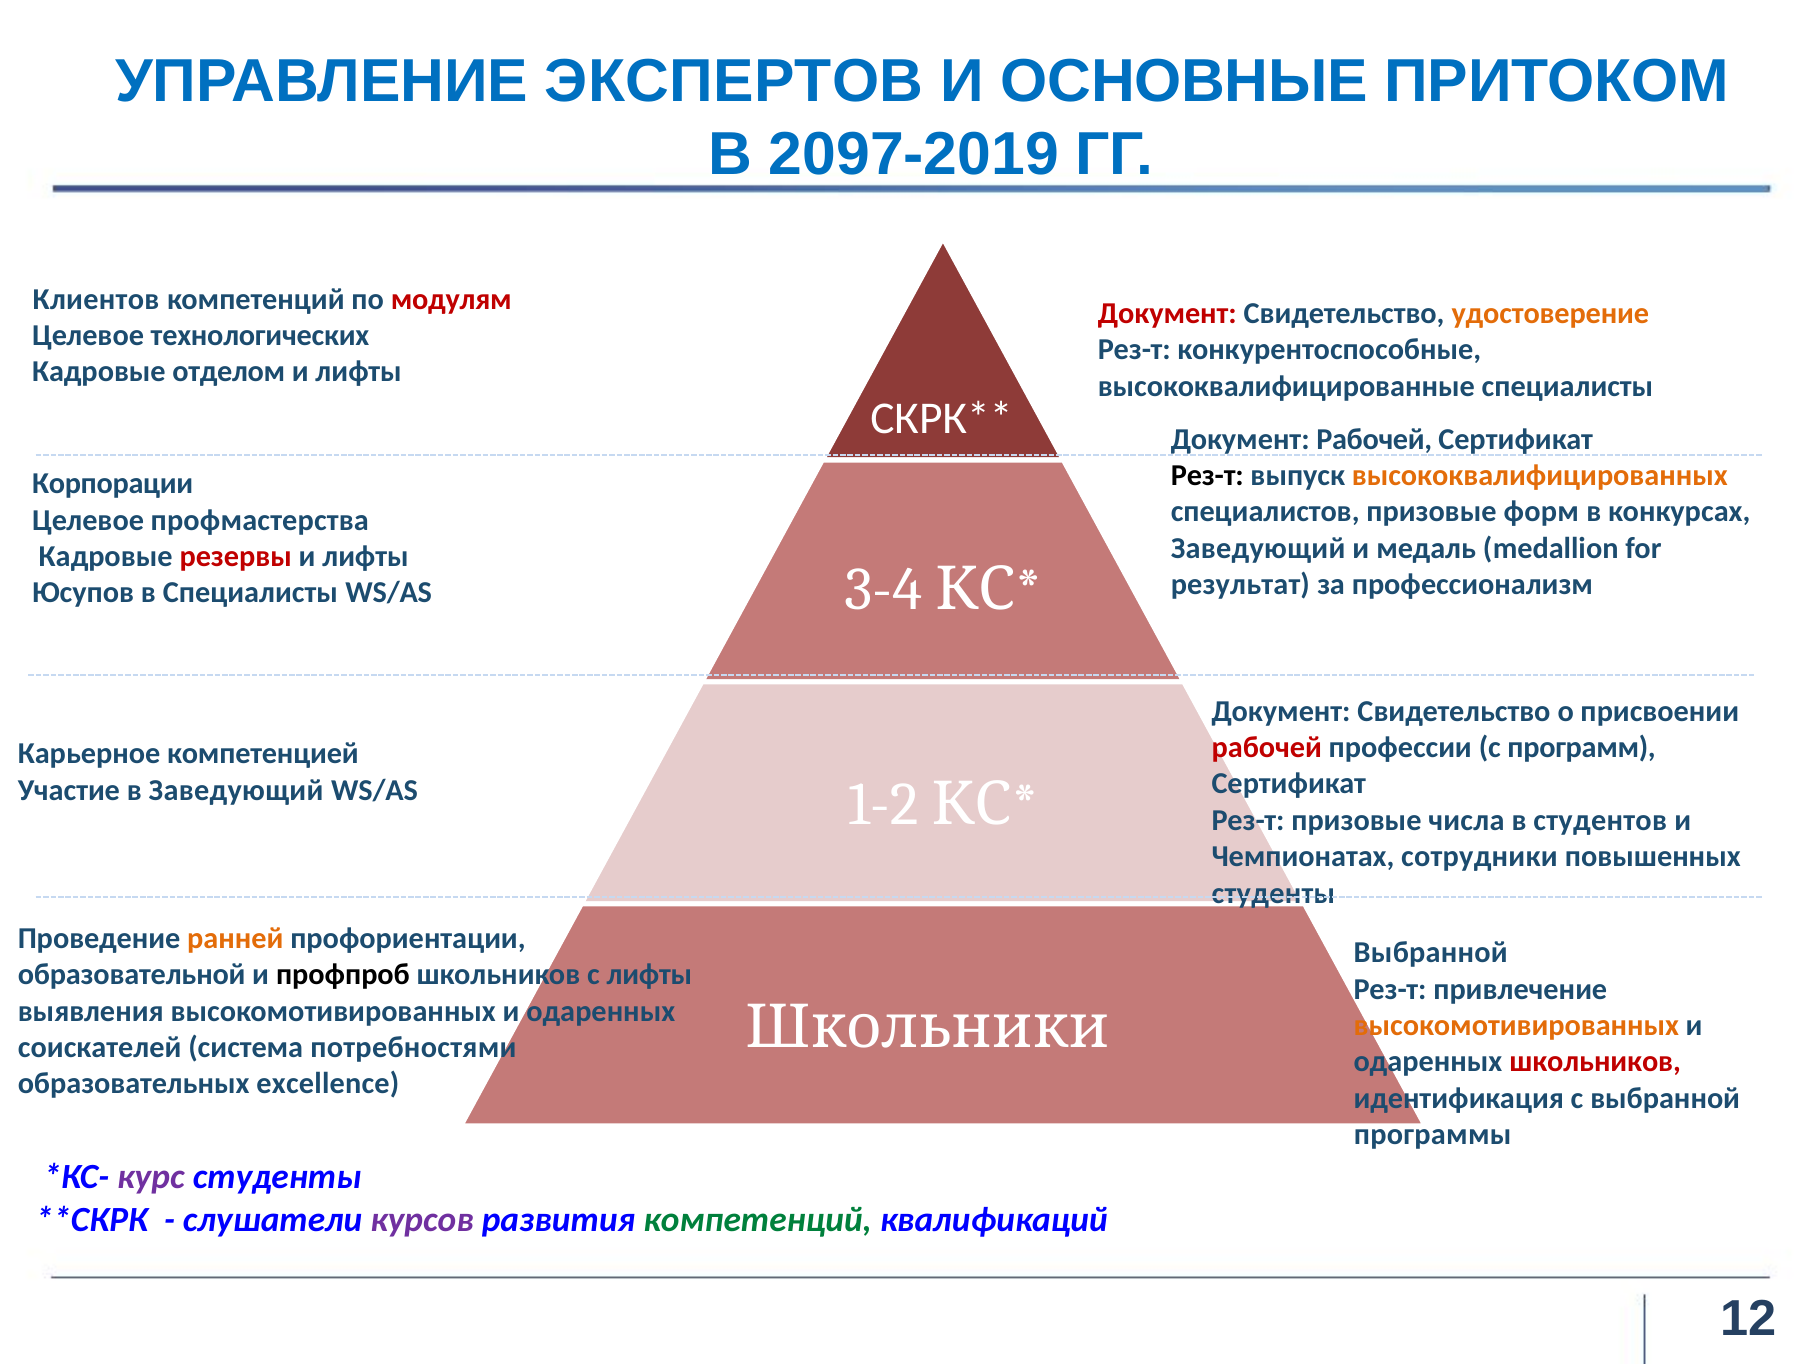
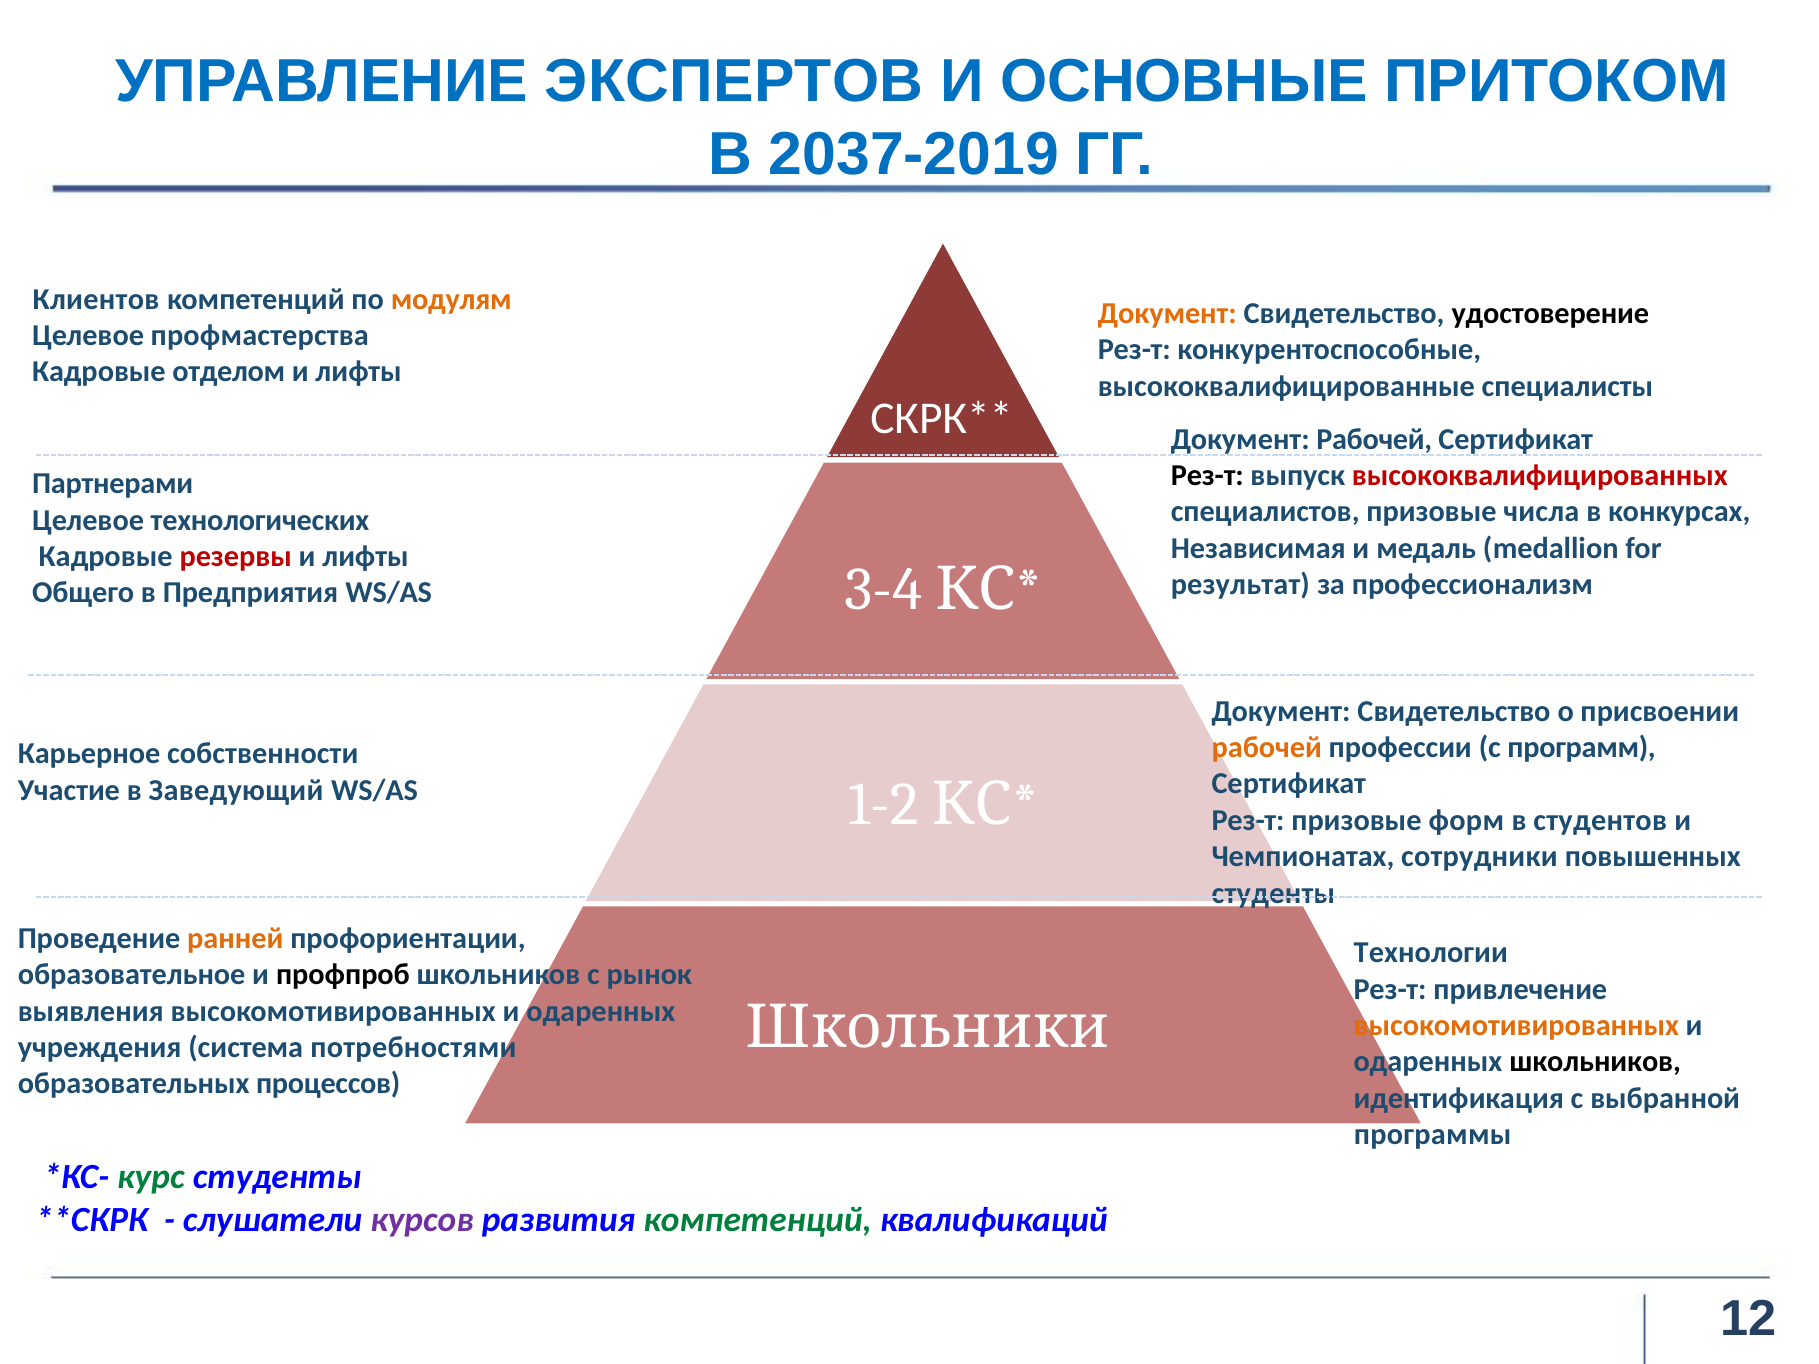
2097-2019: 2097-2019 -> 2037-2019
модулям colour: red -> orange
Документ at (1167, 313) colour: red -> orange
удостоверение colour: orange -> black
технологических: технологических -> профмастерства
высококвалифицированных colour: orange -> red
Корпорации: Корпорации -> Партнерами
форм: форм -> числа
профмастерства: профмастерства -> технологических
Заведующий at (1258, 548): Заведующий -> Независимая
Юсупов: Юсупов -> Общего
в Специалисты: Специалисты -> Предприятия
рабочей at (1267, 748) colour: red -> orange
компетенцией: компетенцией -> собственности
числа: числа -> форм
Выбранной at (1431, 953): Выбранной -> Технологии
образовательной: образовательной -> образовательное
с лифты: лифты -> рынок
соискателей: соискателей -> учреждения
школьников at (1595, 1062) colour: red -> black
excellence: excellence -> процессов
курс colour: purple -> green
